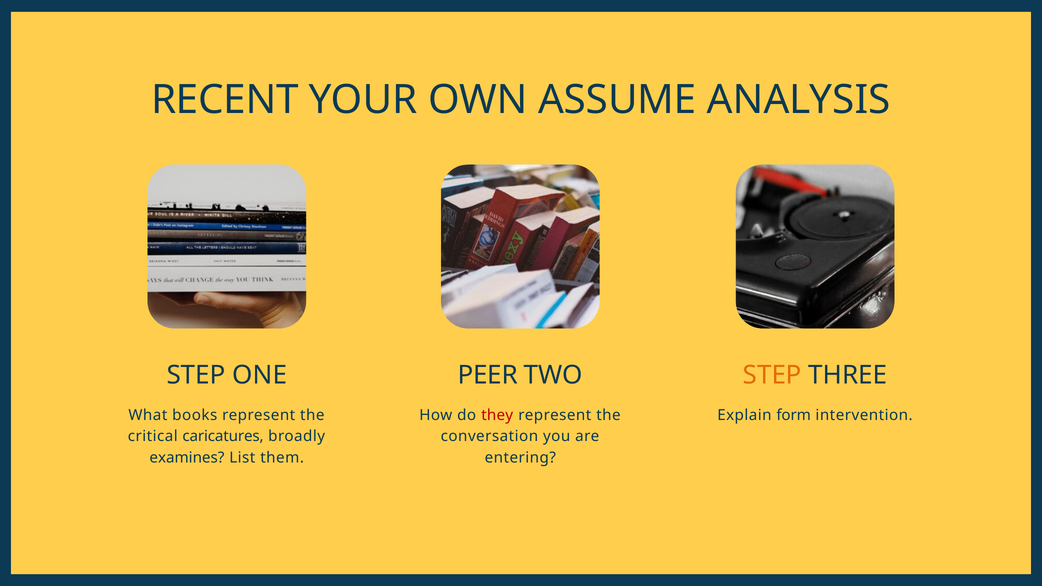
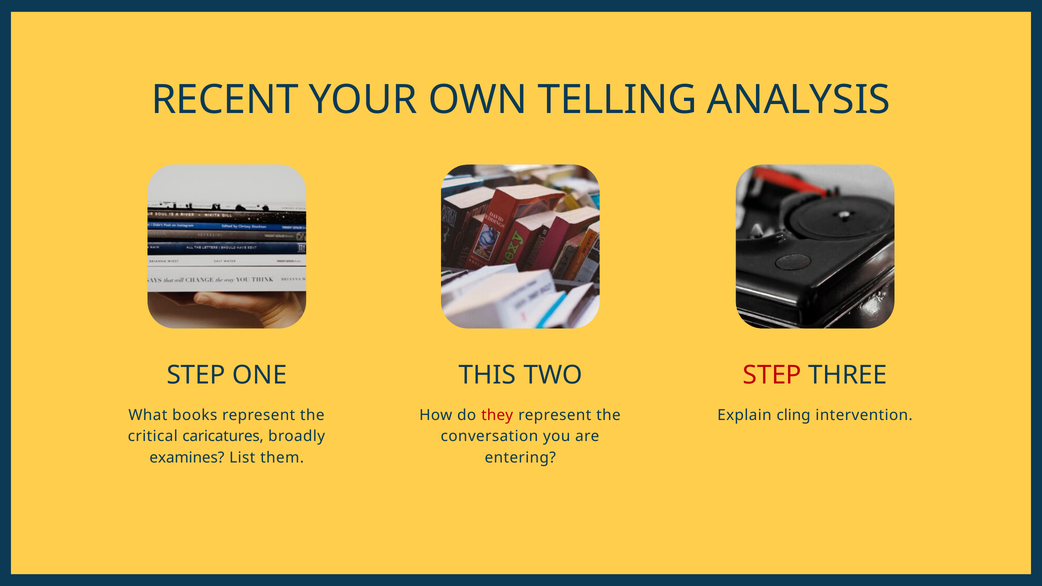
ASSUME: ASSUME -> TELLING
PEER: PEER -> THIS
STEP at (772, 375) colour: orange -> red
form: form -> cling
